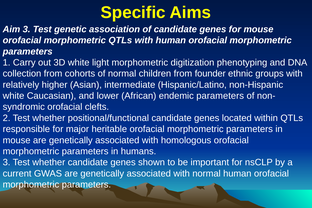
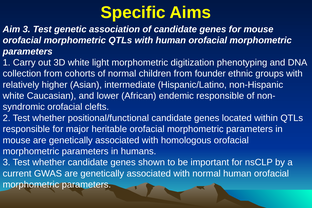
endemic parameters: parameters -> responsible
